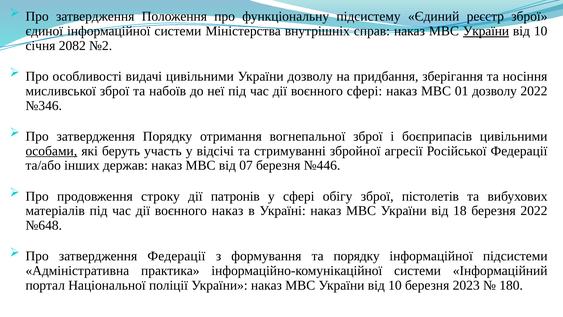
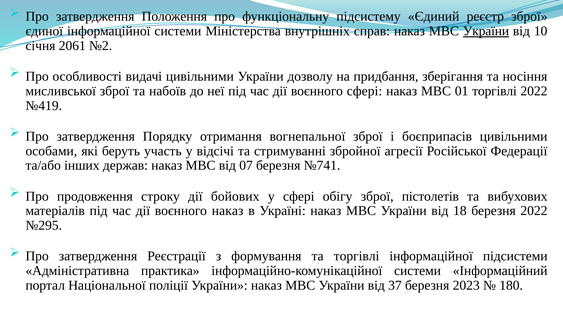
2082: 2082 -> 2061
01 дозволу: дозволу -> торгівлі
№346: №346 -> №419
особами underline: present -> none
№446: №446 -> №741
патронів: патронів -> бойових
№648: №648 -> №295
затвердження Федерації: Федерації -> Реєстрації
та порядку: порядку -> торгівлі
10 at (395, 285): 10 -> 37
